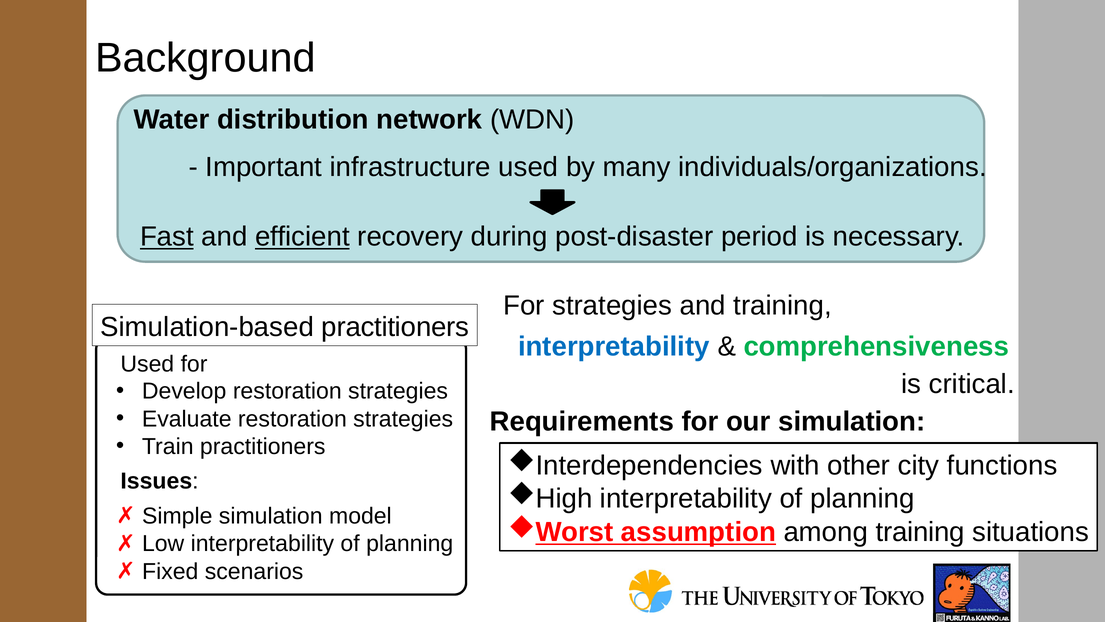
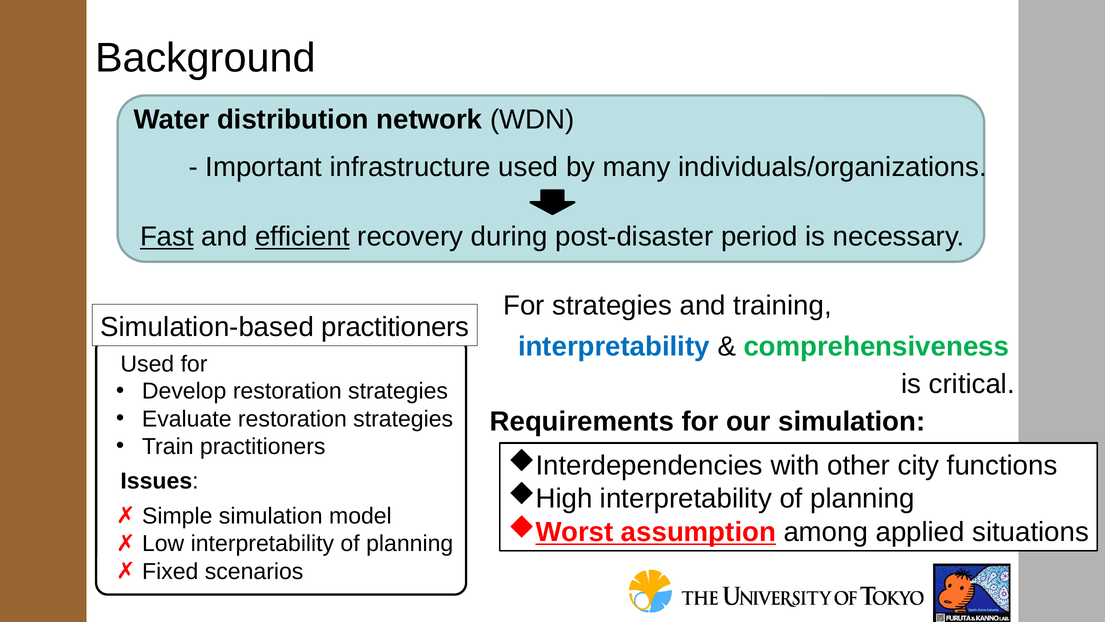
among training: training -> applied
